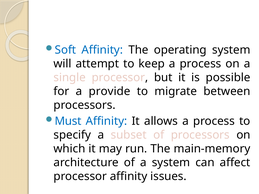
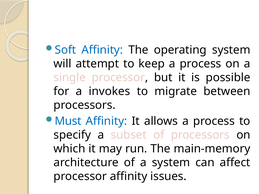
provide: provide -> invokes
